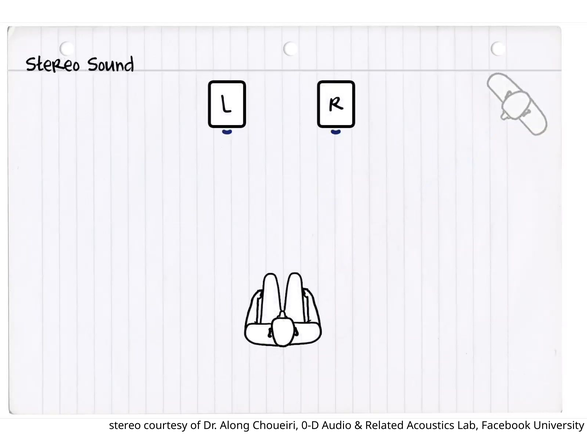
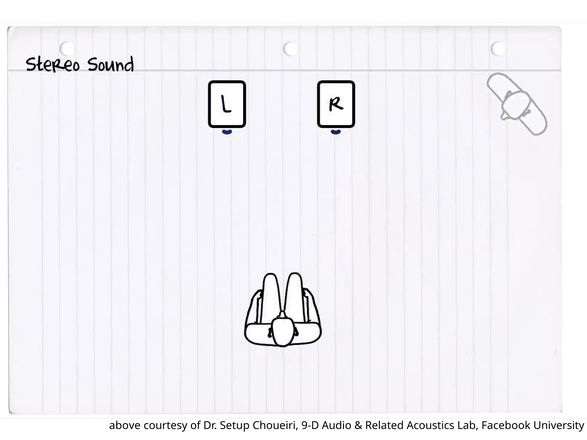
stereo: stereo -> above
Along: Along -> Setup
0-D: 0-D -> 9-D
